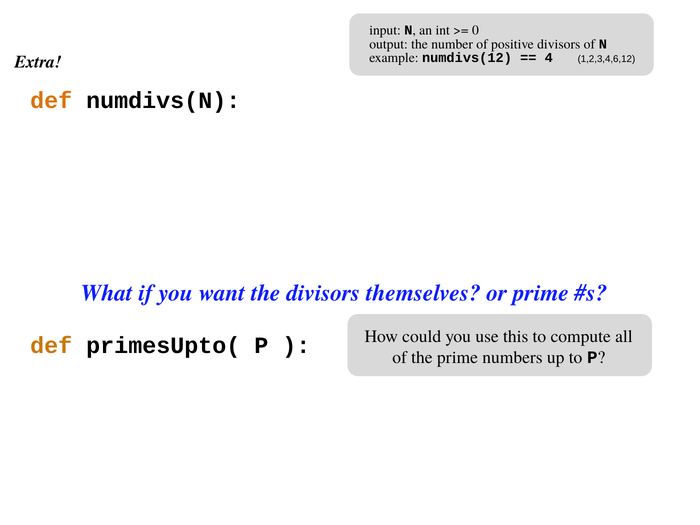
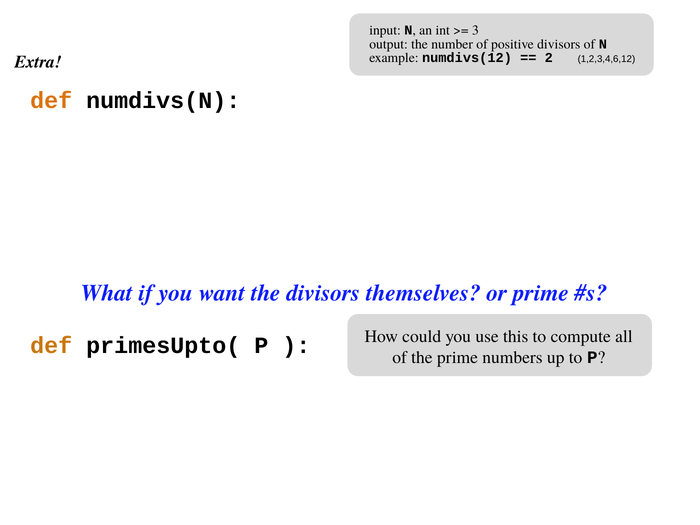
0: 0 -> 3
4: 4 -> 2
